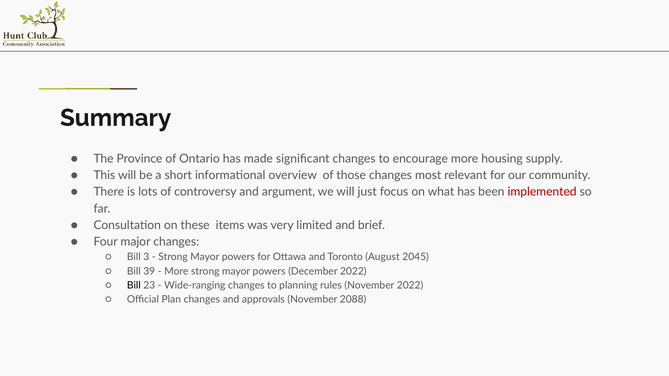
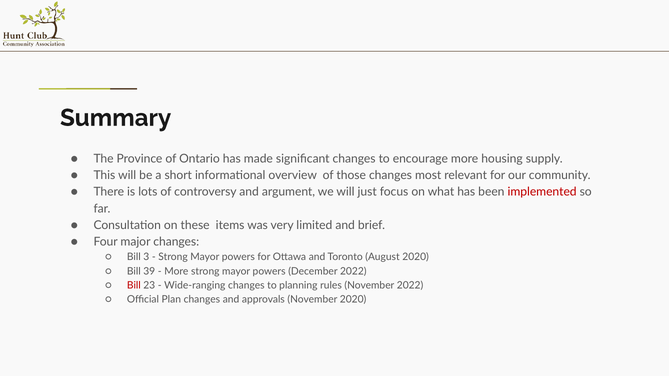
August 2045: 2045 -> 2020
Bill at (134, 286) colour: black -> red
November 2088: 2088 -> 2020
